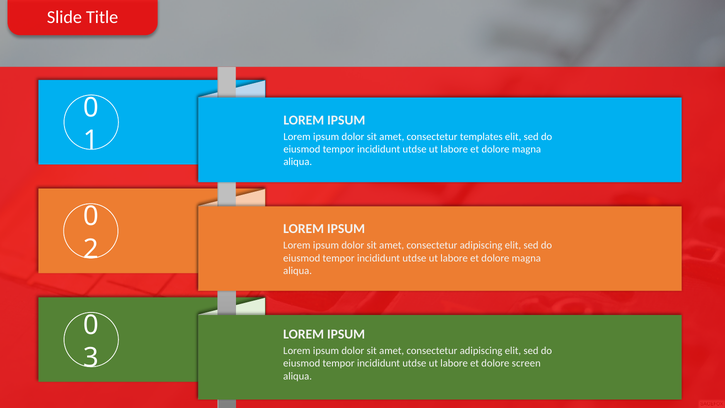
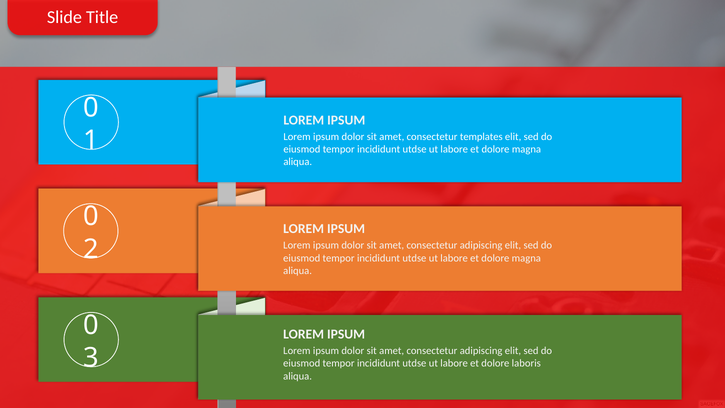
screen: screen -> laboris
